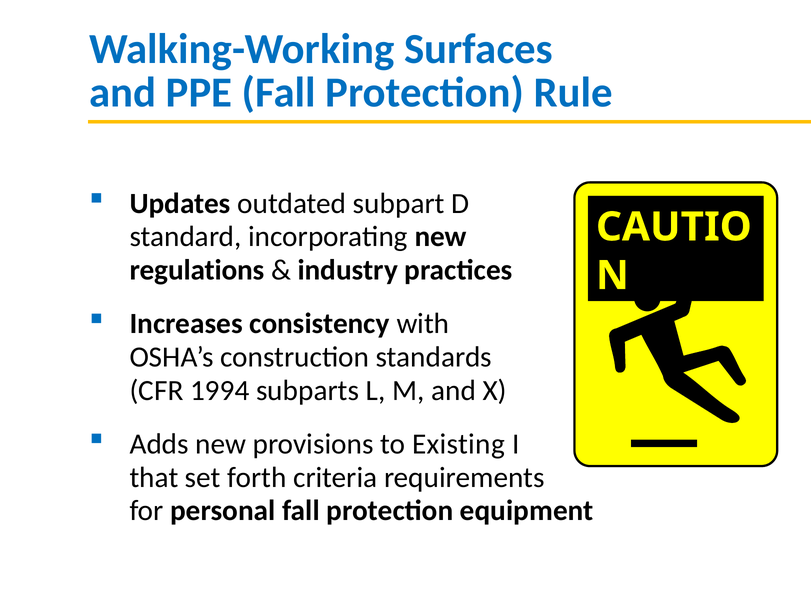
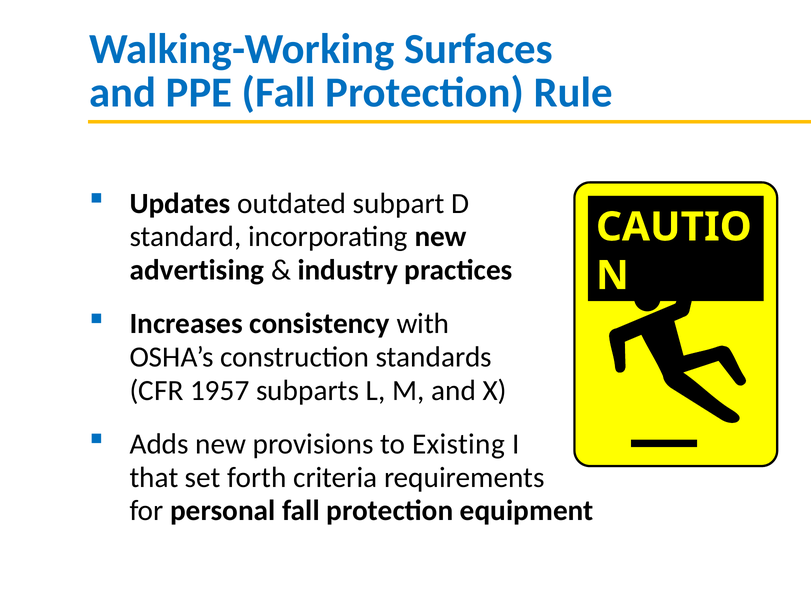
regulations: regulations -> advertising
1994: 1994 -> 1957
